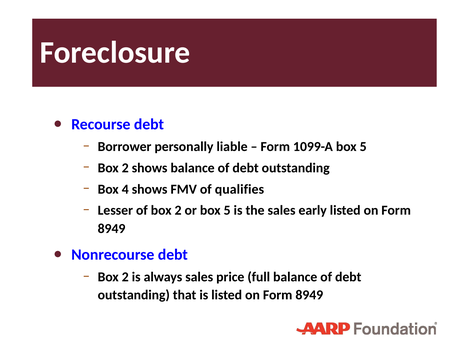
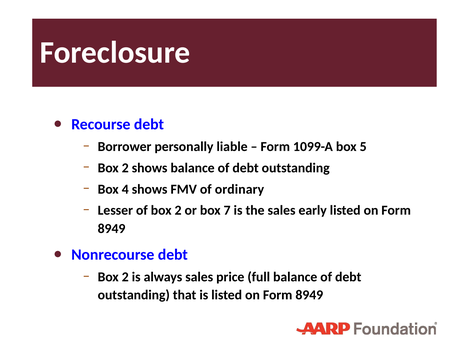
qualifies: qualifies -> ordinary
or box 5: 5 -> 7
